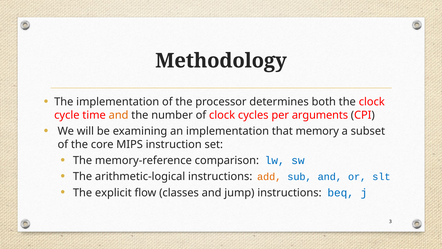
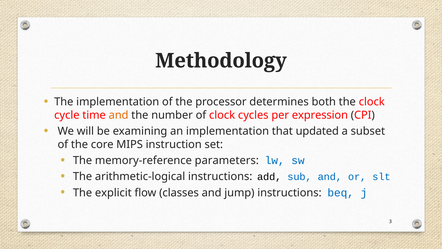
arguments: arguments -> expression
memory: memory -> updated
comparison: comparison -> parameters
add colour: orange -> black
